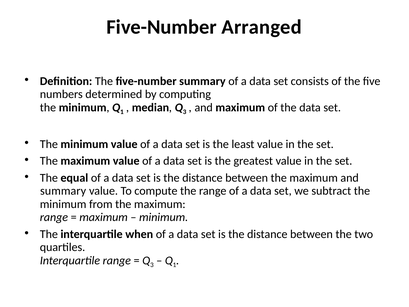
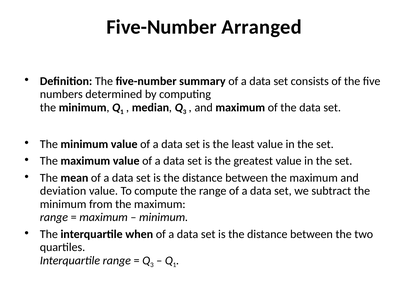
equal: equal -> mean
summary at (63, 191): summary -> deviation
